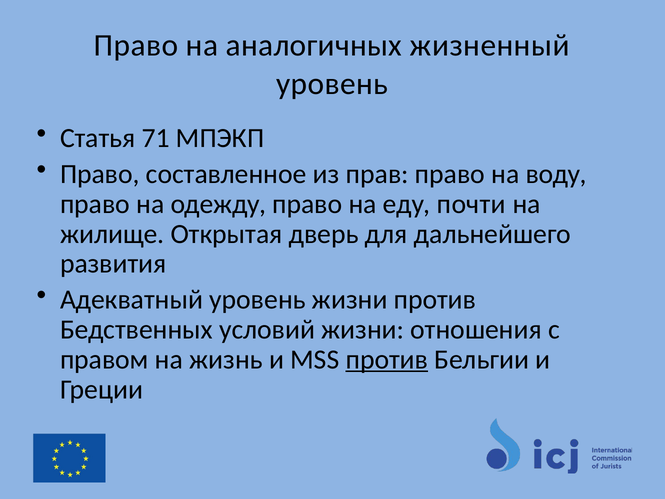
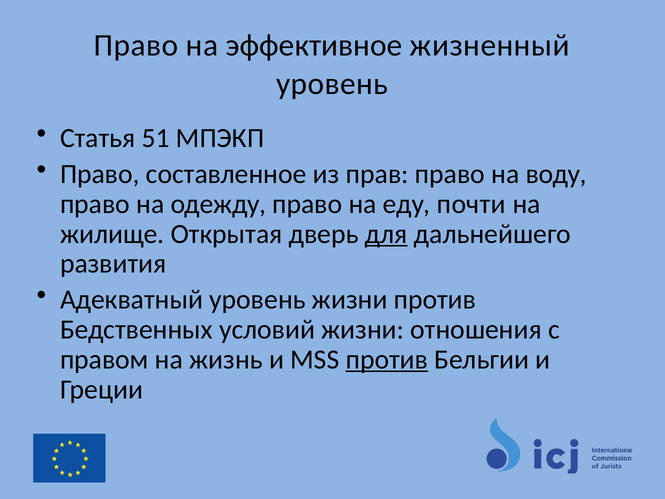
аналогичных: аналогичных -> эффективное
71: 71 -> 51
для underline: none -> present
